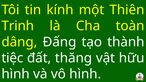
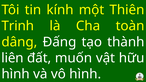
tiệc: tiệc -> liên
thăng: thăng -> muốn
